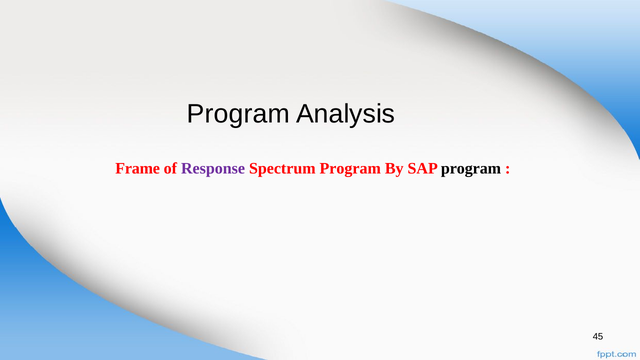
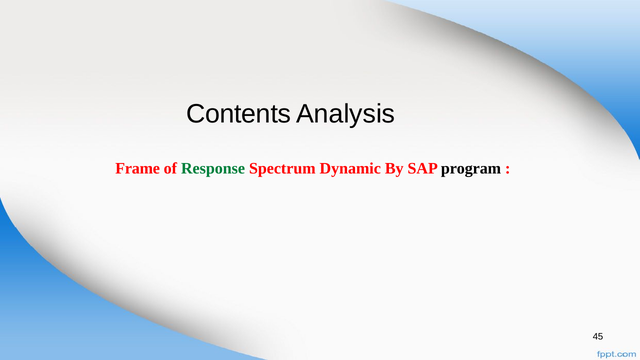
Program at (238, 114): Program -> Contents
Response colour: purple -> green
Spectrum Program: Program -> Dynamic
